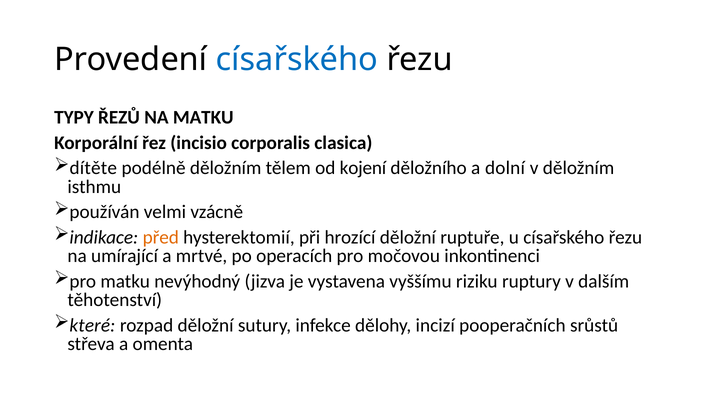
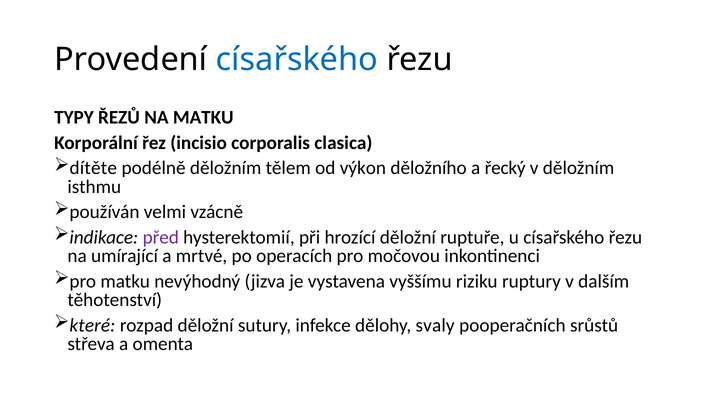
kojení: kojení -> výkon
dolní: dolní -> řecký
před colour: orange -> purple
incizí: incizí -> svaly
